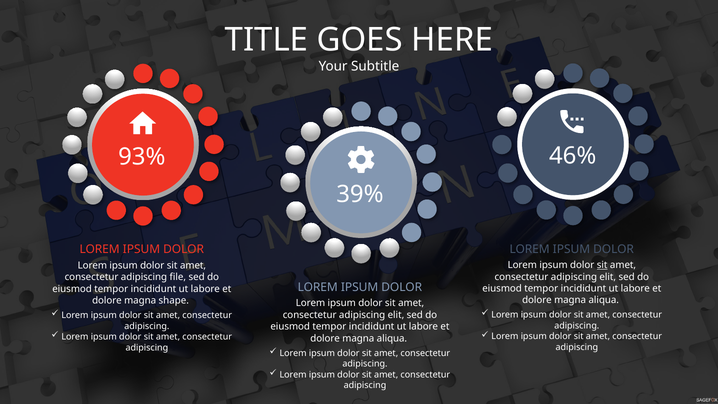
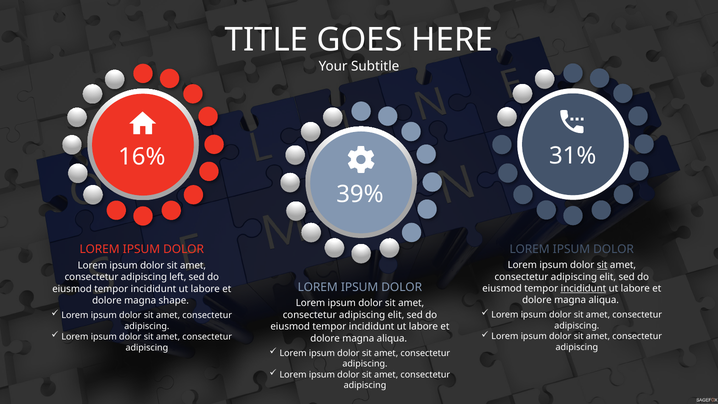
46%: 46% -> 31%
93%: 93% -> 16%
file: file -> left
incididunt at (583, 288) underline: none -> present
